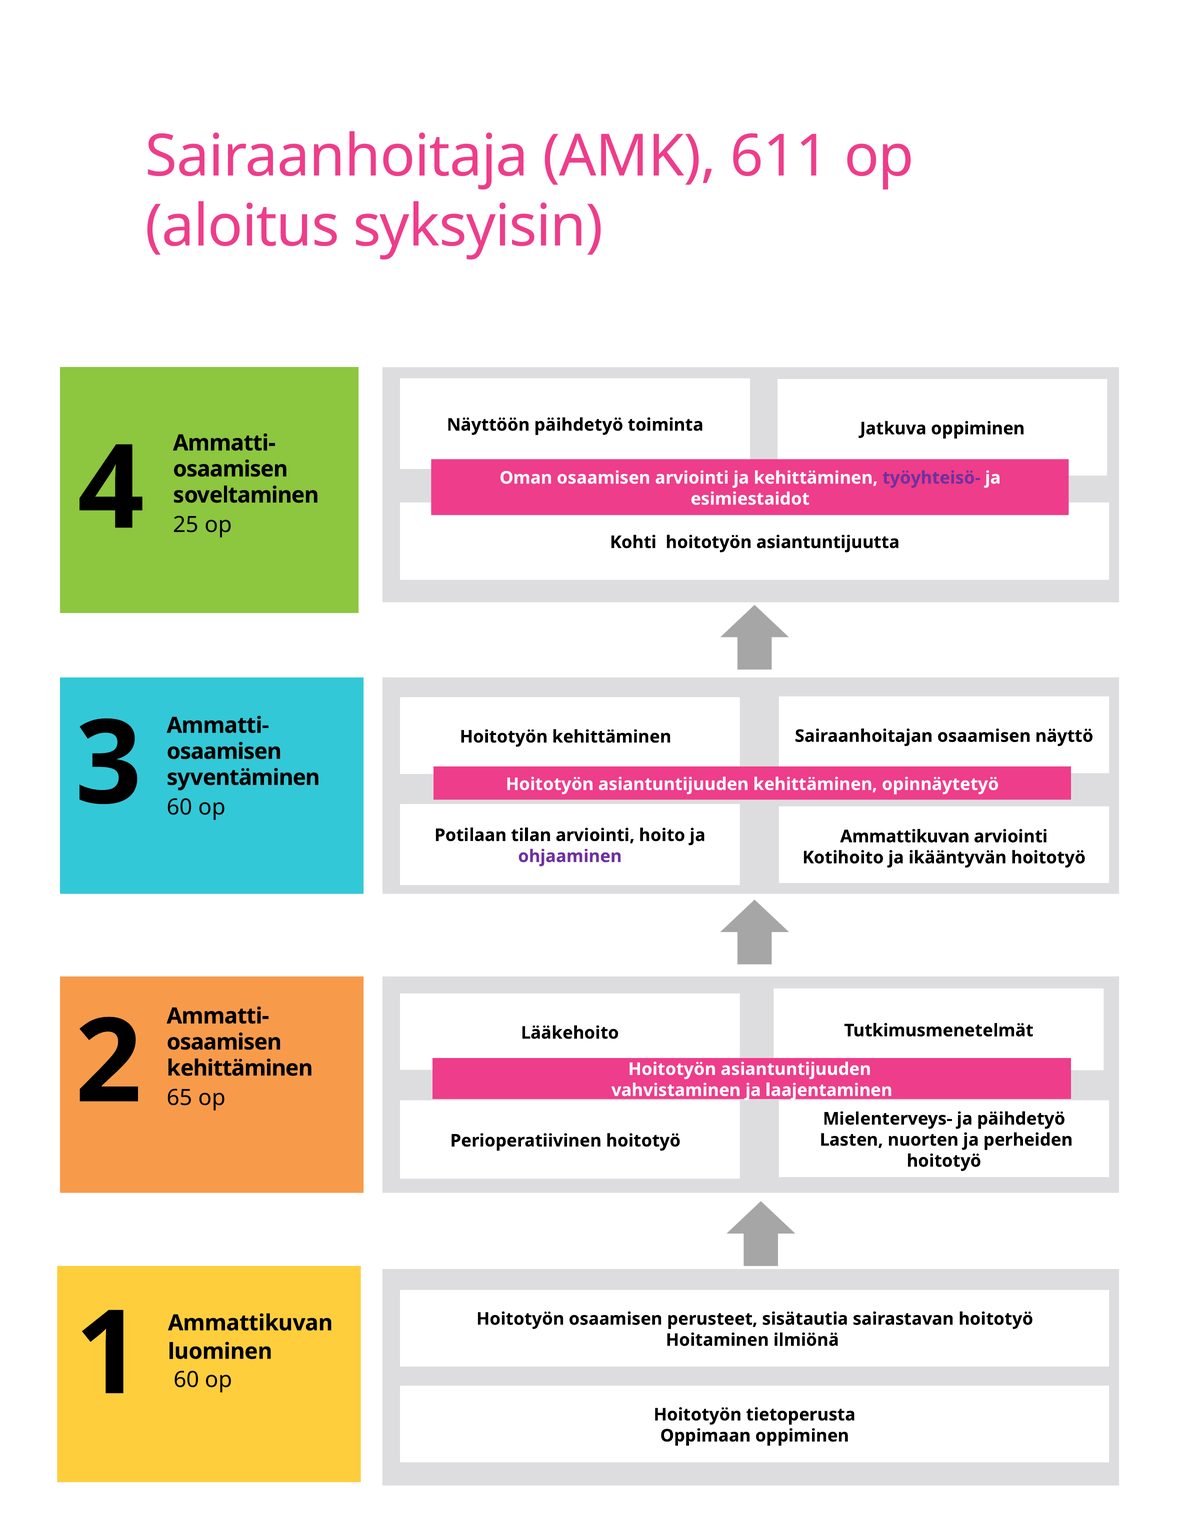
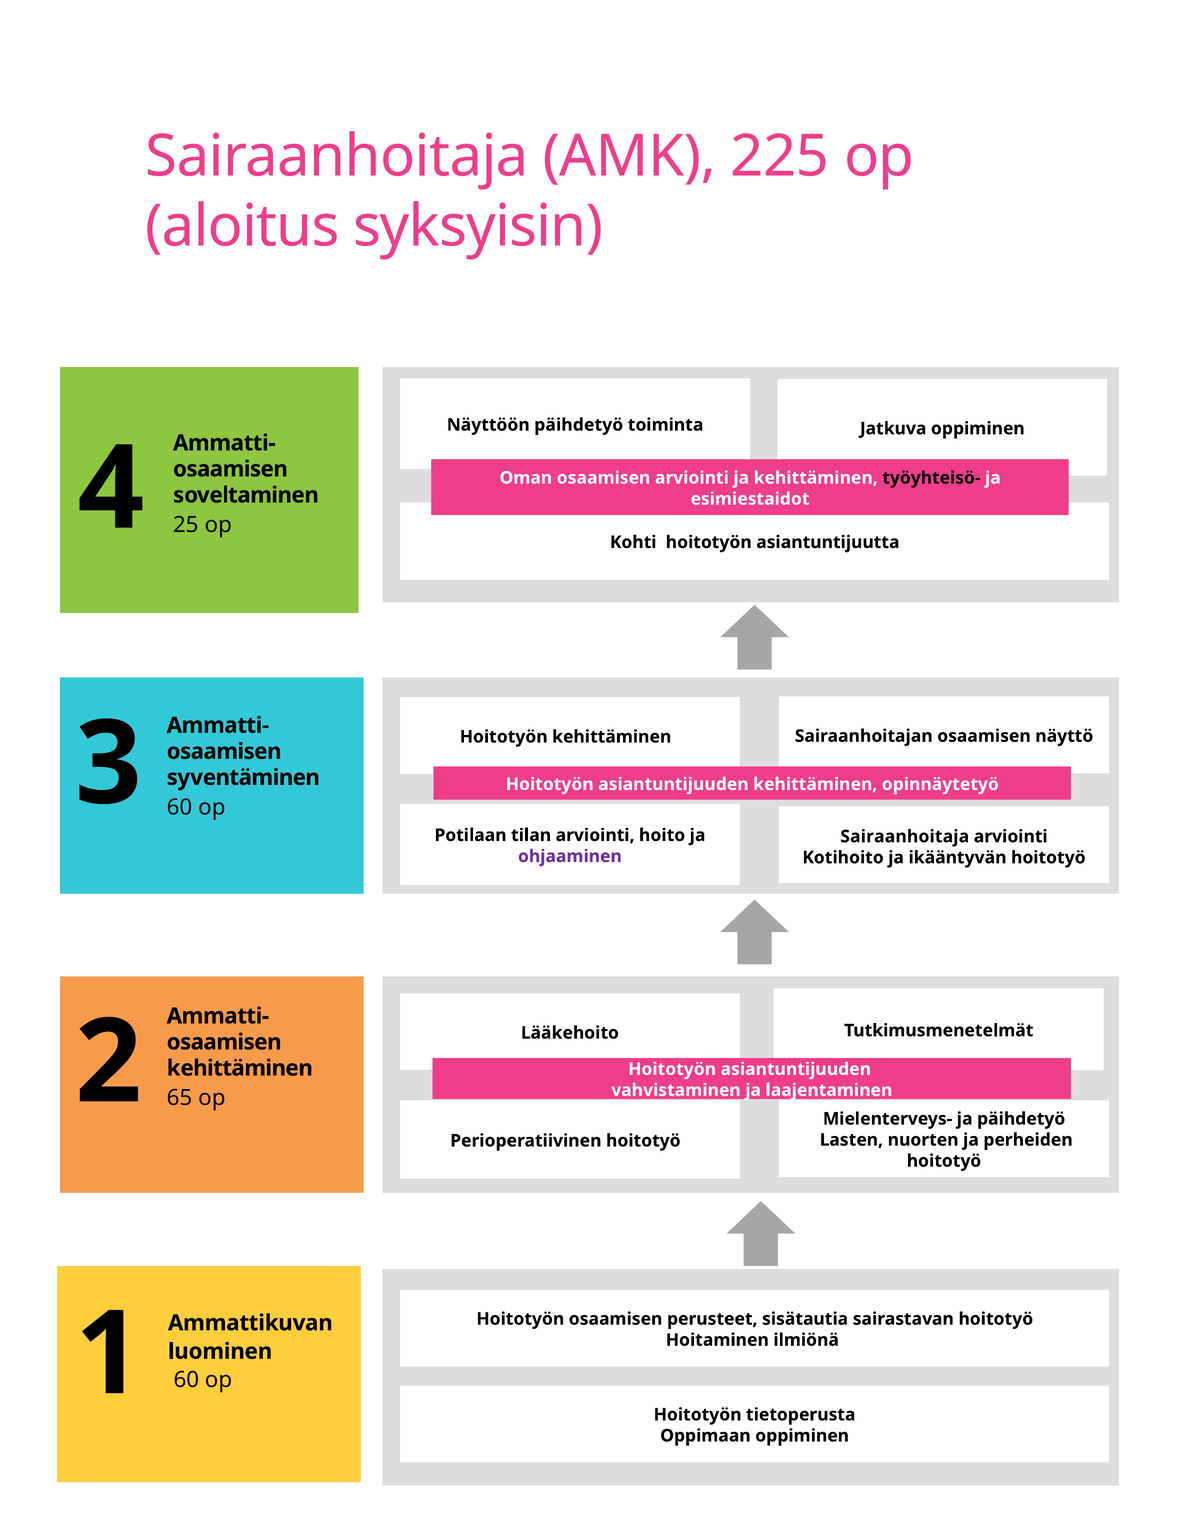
611: 611 -> 225
työyhteisö- colour: purple -> black
Ammattikuvan at (905, 837): Ammattikuvan -> Sairaanhoitaja
